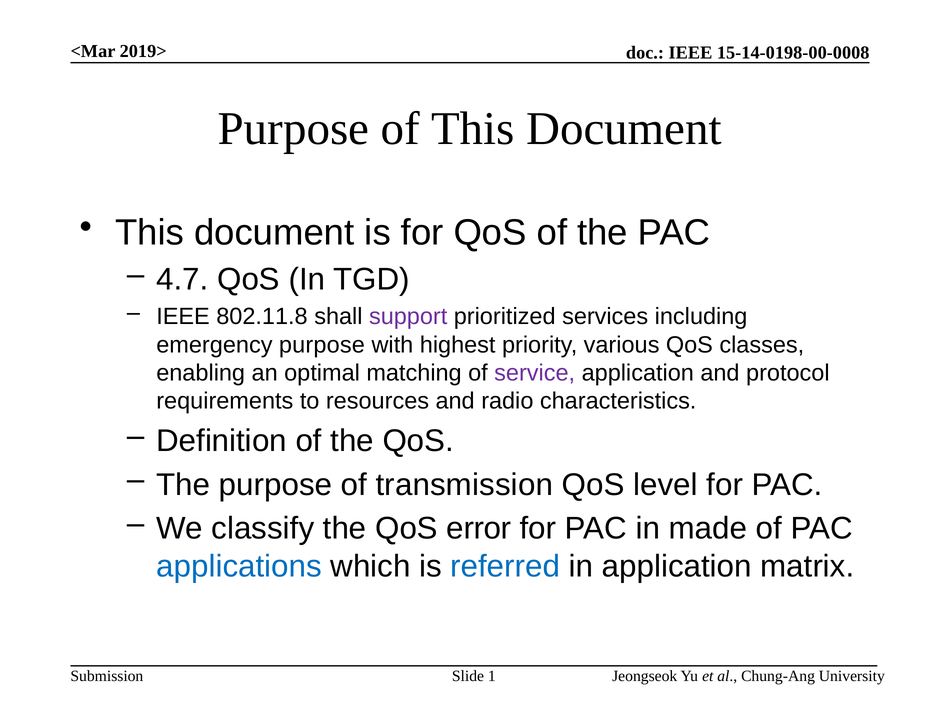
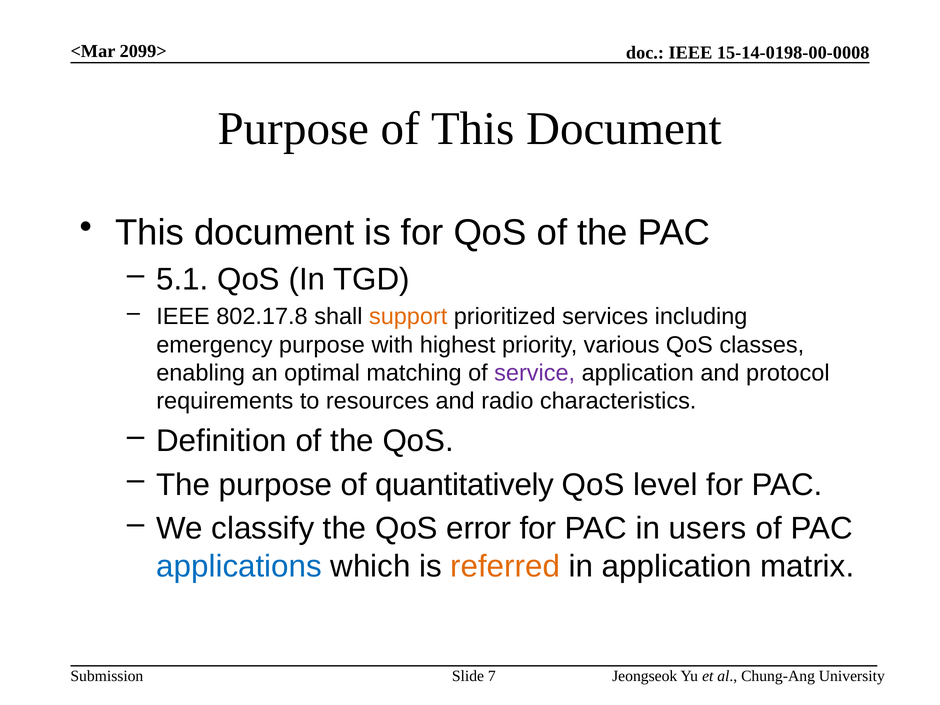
2019>: 2019> -> 2099>
4.7: 4.7 -> 5.1
802.11.8: 802.11.8 -> 802.17.8
support colour: purple -> orange
transmission: transmission -> quantitatively
made: made -> users
referred colour: blue -> orange
1: 1 -> 7
